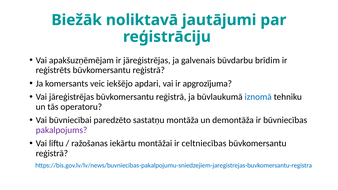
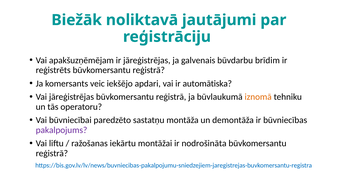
apgrozījuma: apgrozījuma -> automātiska
iznomā colour: blue -> orange
celtniecības: celtniecības -> nodrošināta
